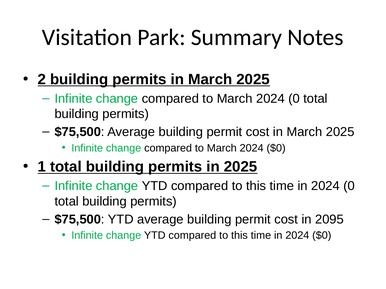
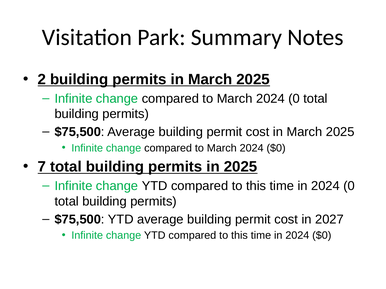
1: 1 -> 7
2095: 2095 -> 2027
